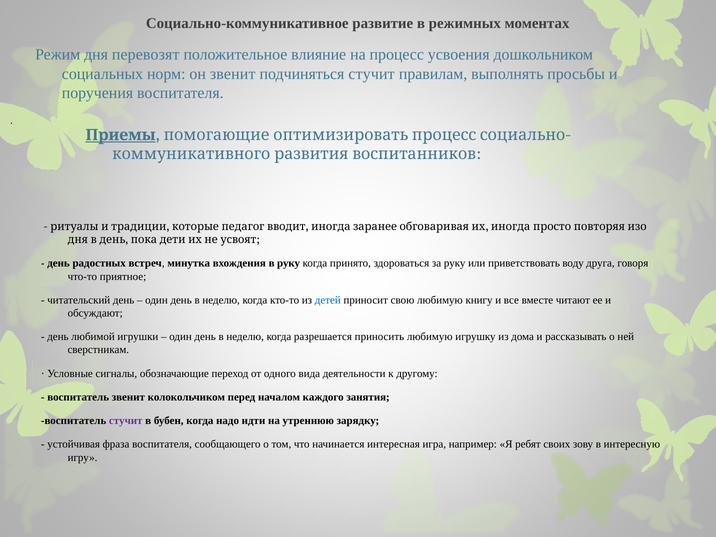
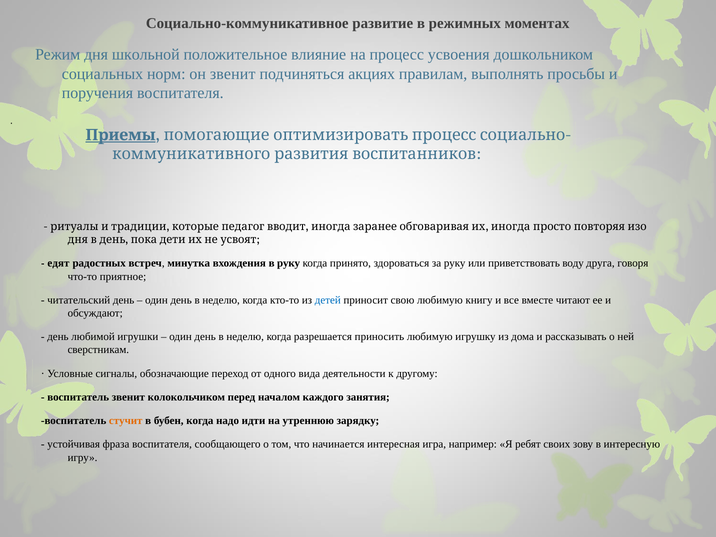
перевозят: перевозят -> школьной
подчиняться стучит: стучит -> акциях
день at (59, 263): день -> едят
стучит at (126, 421) colour: purple -> orange
